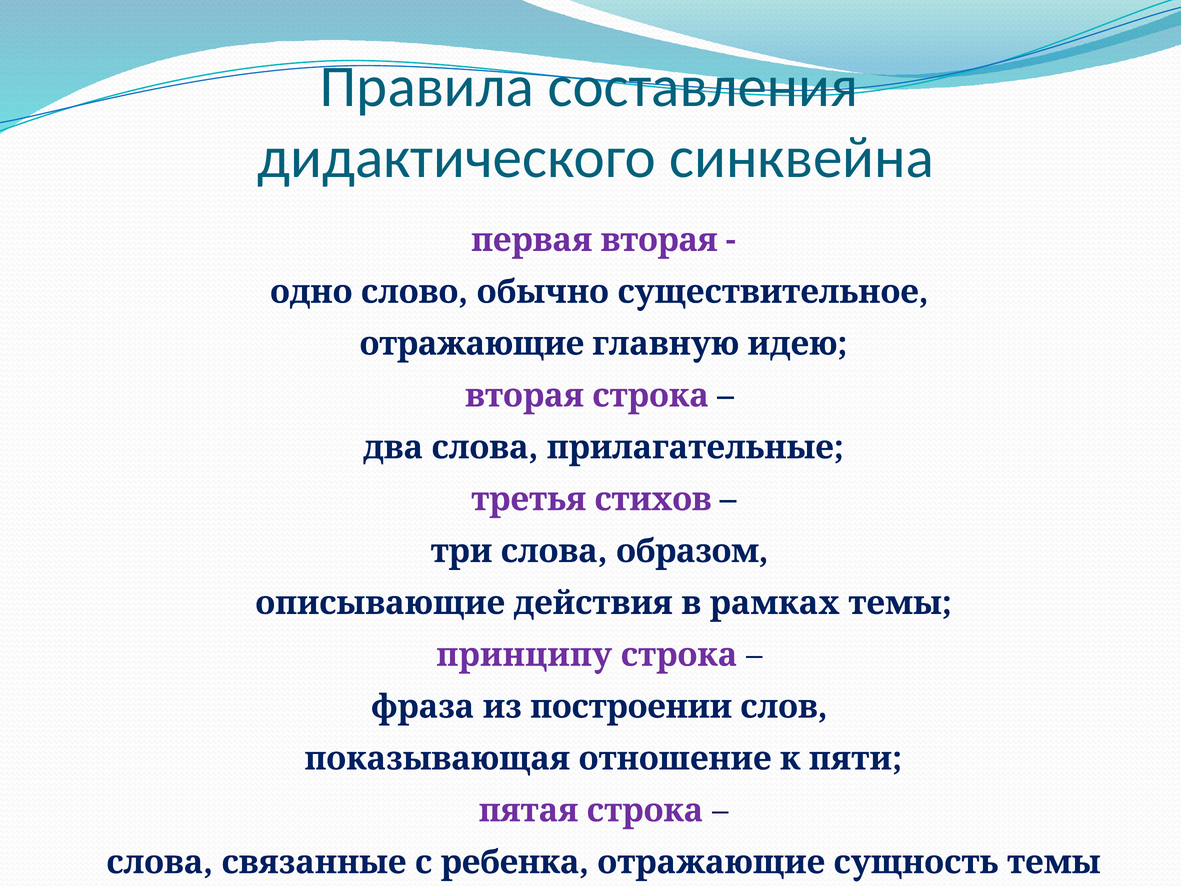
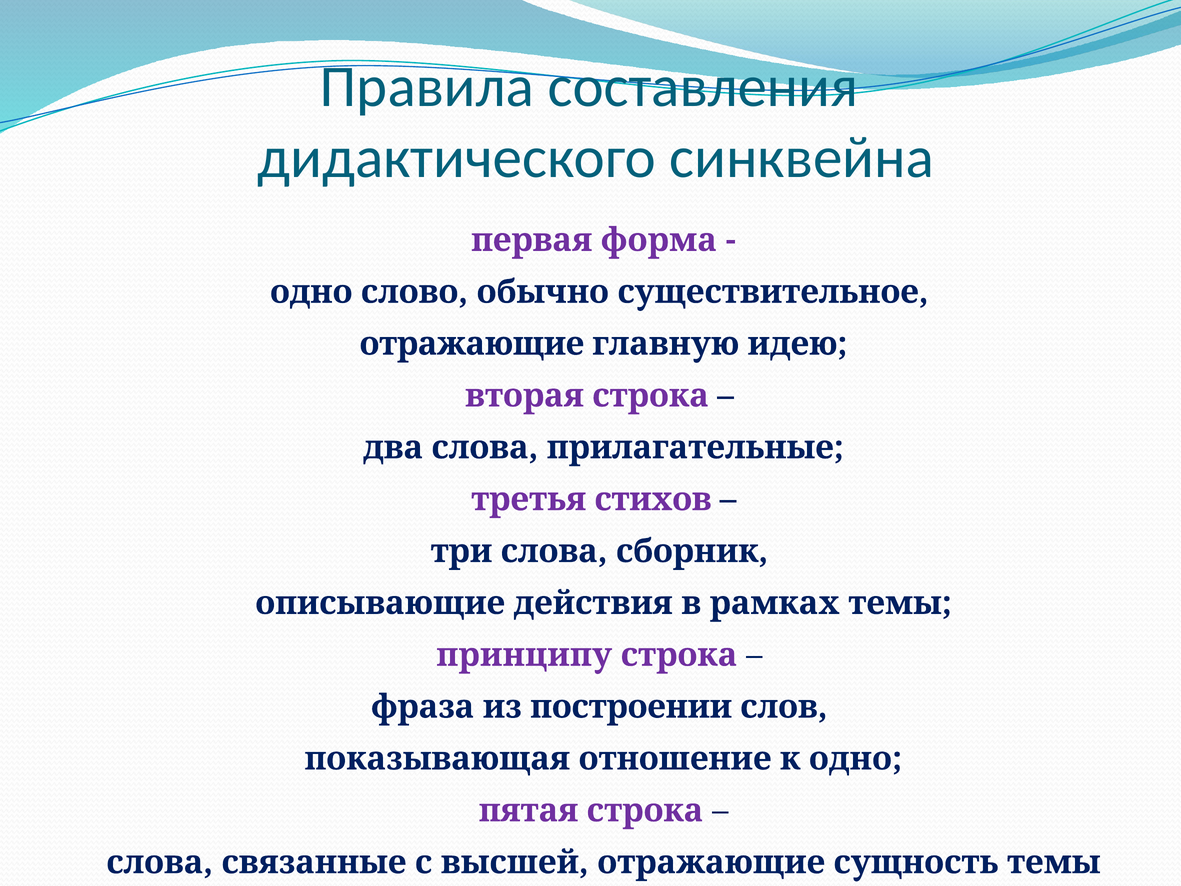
первая вторая: вторая -> форма
образом: образом -> сборник
к пяти: пяти -> одно
ребенка: ребенка -> высшей
